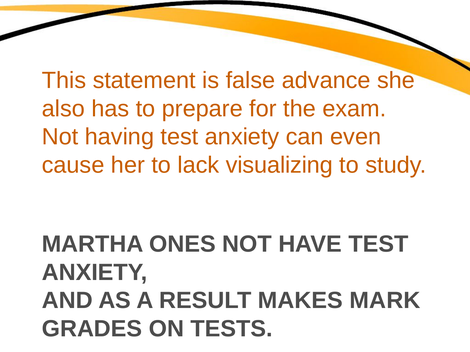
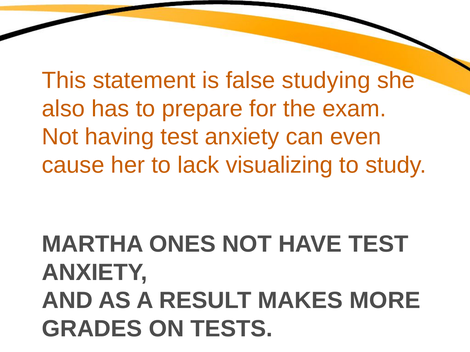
advance: advance -> studying
MARK: MARK -> MORE
